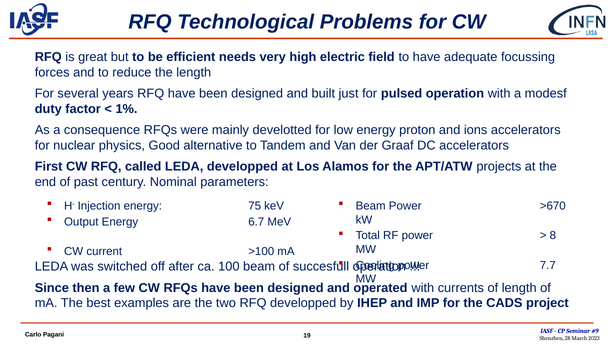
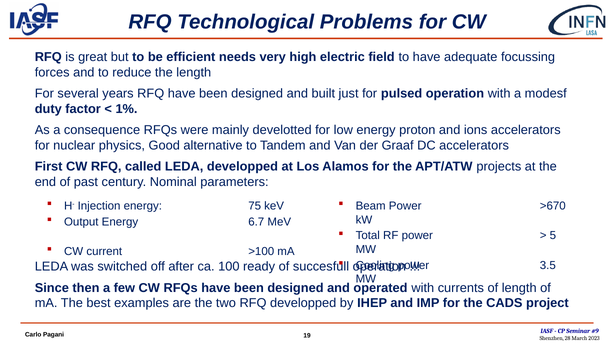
8: 8 -> 5
7.7: 7.7 -> 3.5
100 beam: beam -> ready
